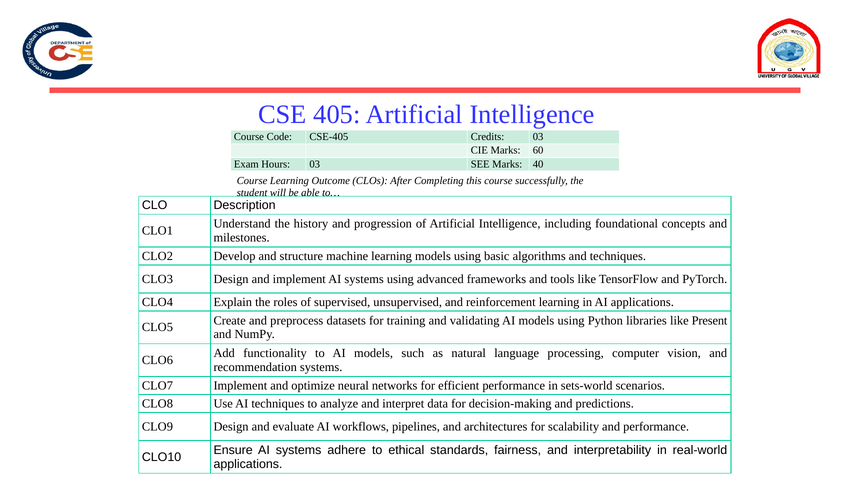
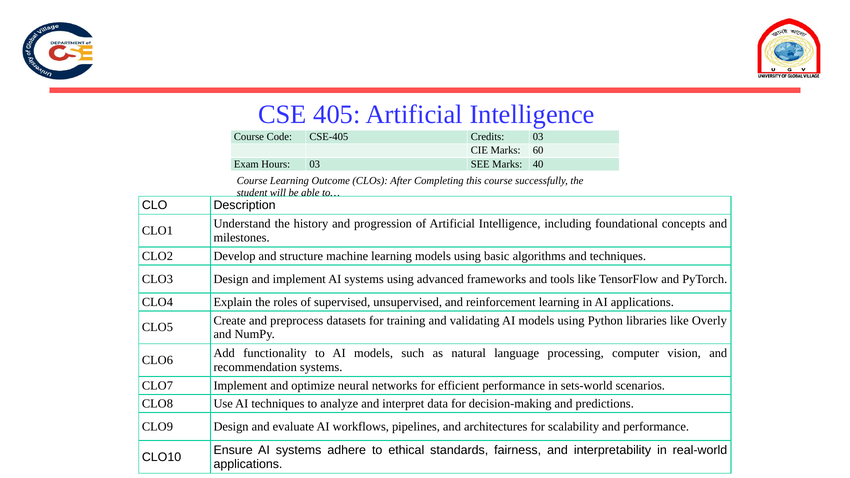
Present: Present -> Overly
